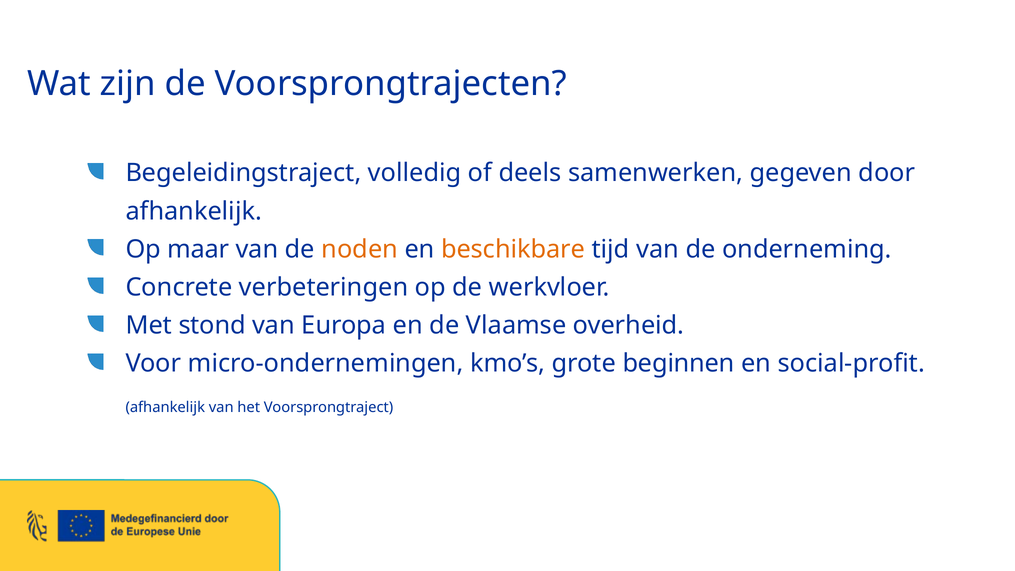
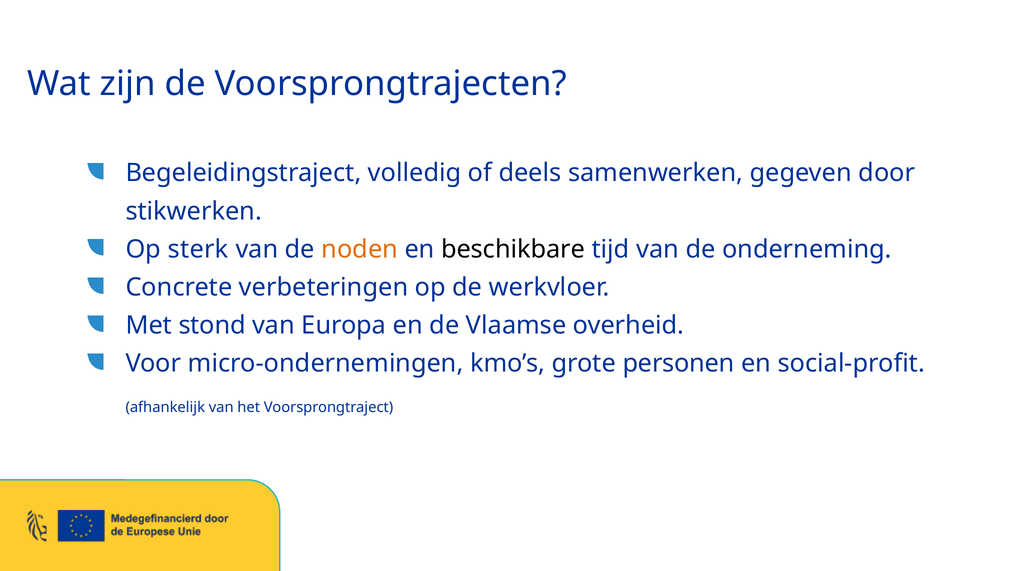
afhankelijk at (194, 211): afhankelijk -> stikwerken
maar: maar -> sterk
beschikbare colour: orange -> black
beginnen: beginnen -> personen
